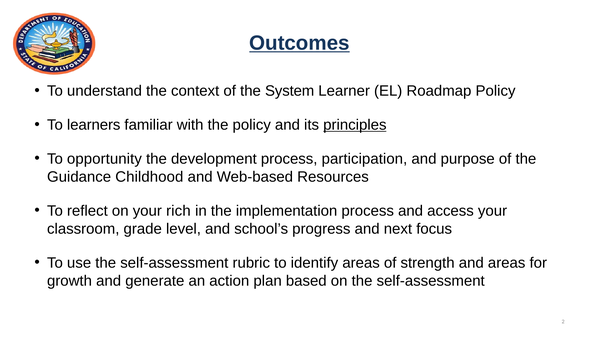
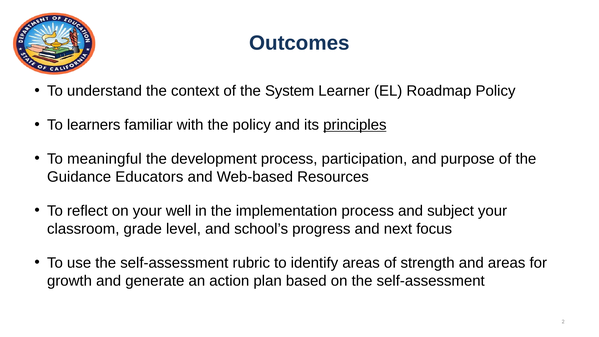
Outcomes underline: present -> none
opportunity: opportunity -> meaningful
Childhood: Childhood -> Educators
rich: rich -> well
access: access -> subject
